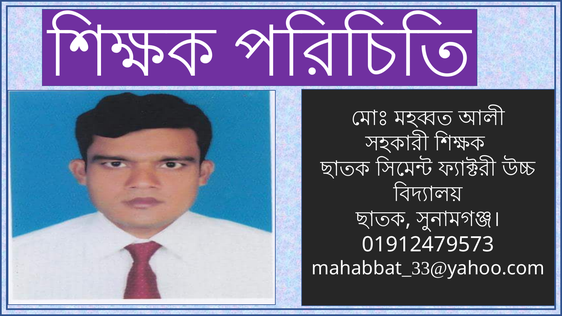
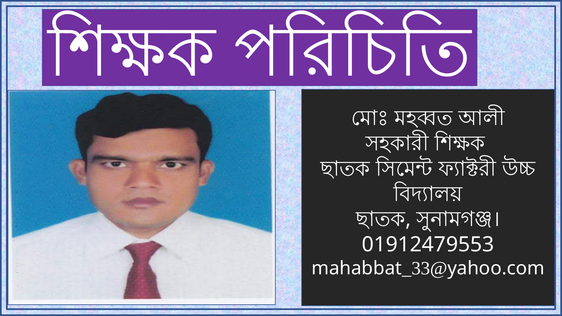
01912479573: 01912479573 -> 01912479553
